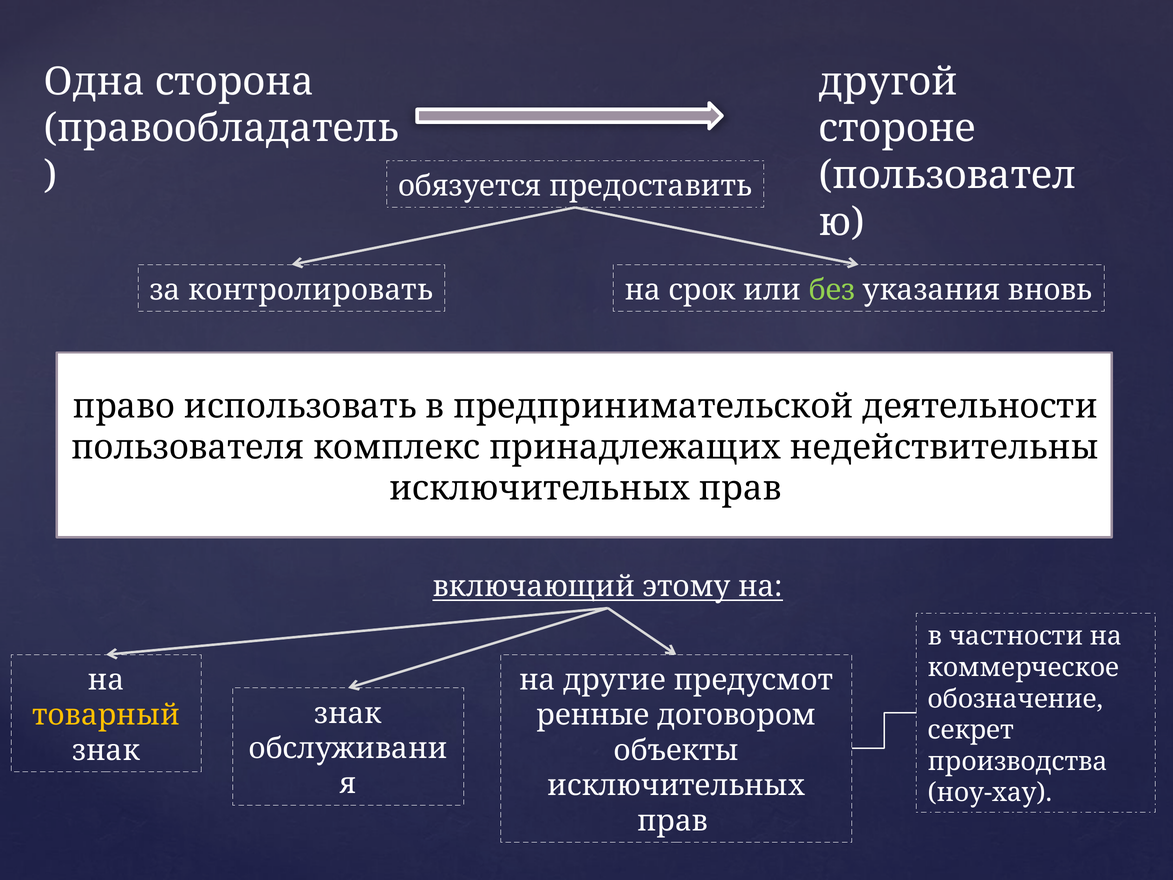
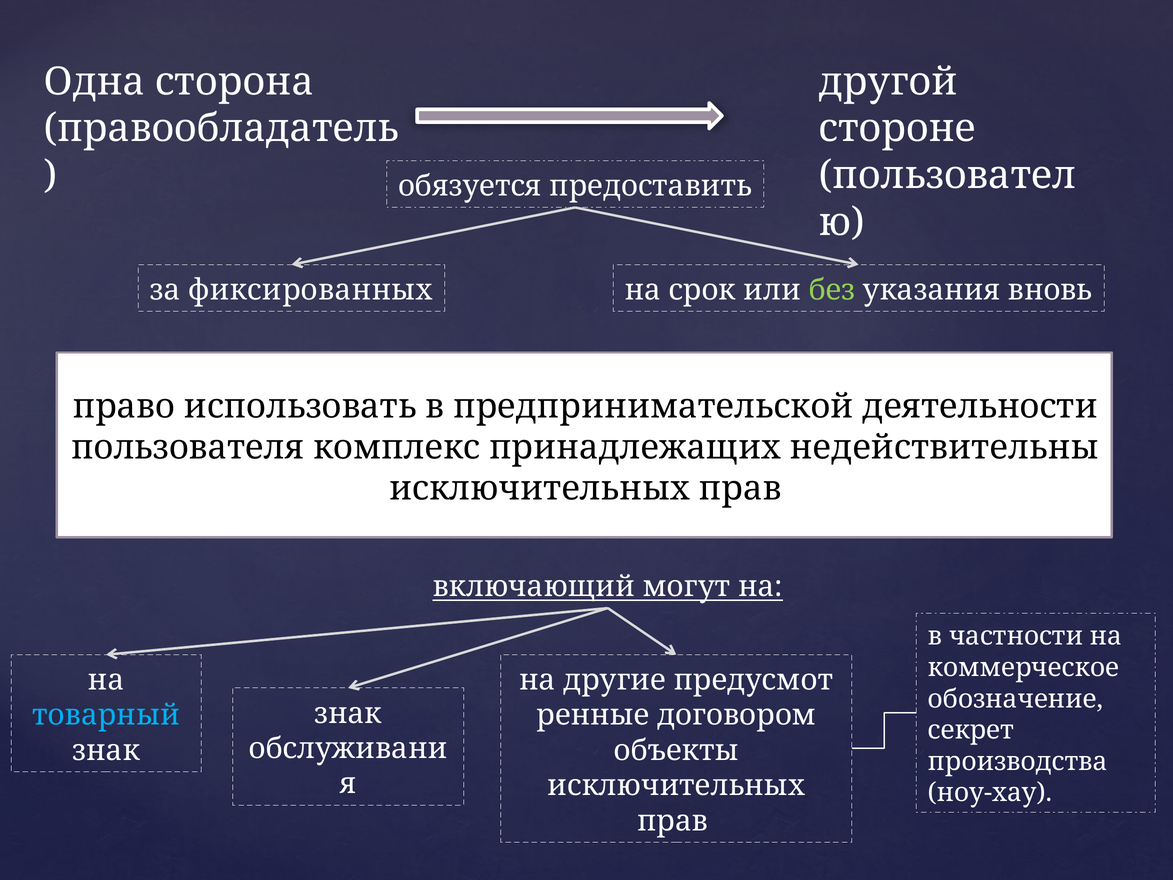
контролировать: контролировать -> фиксированных
этому: этому -> могут
товарный colour: yellow -> light blue
